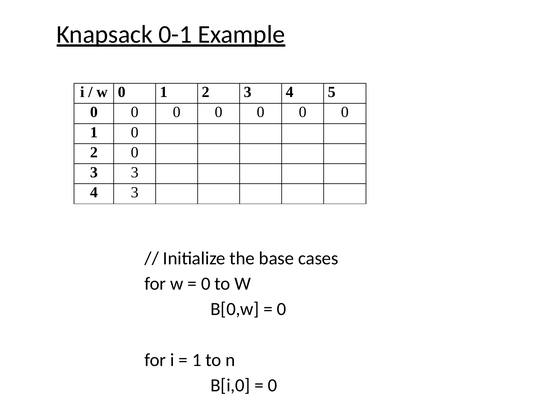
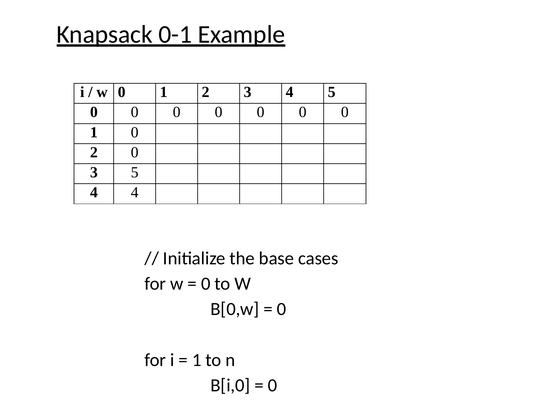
3 3: 3 -> 5
4 3: 3 -> 4
